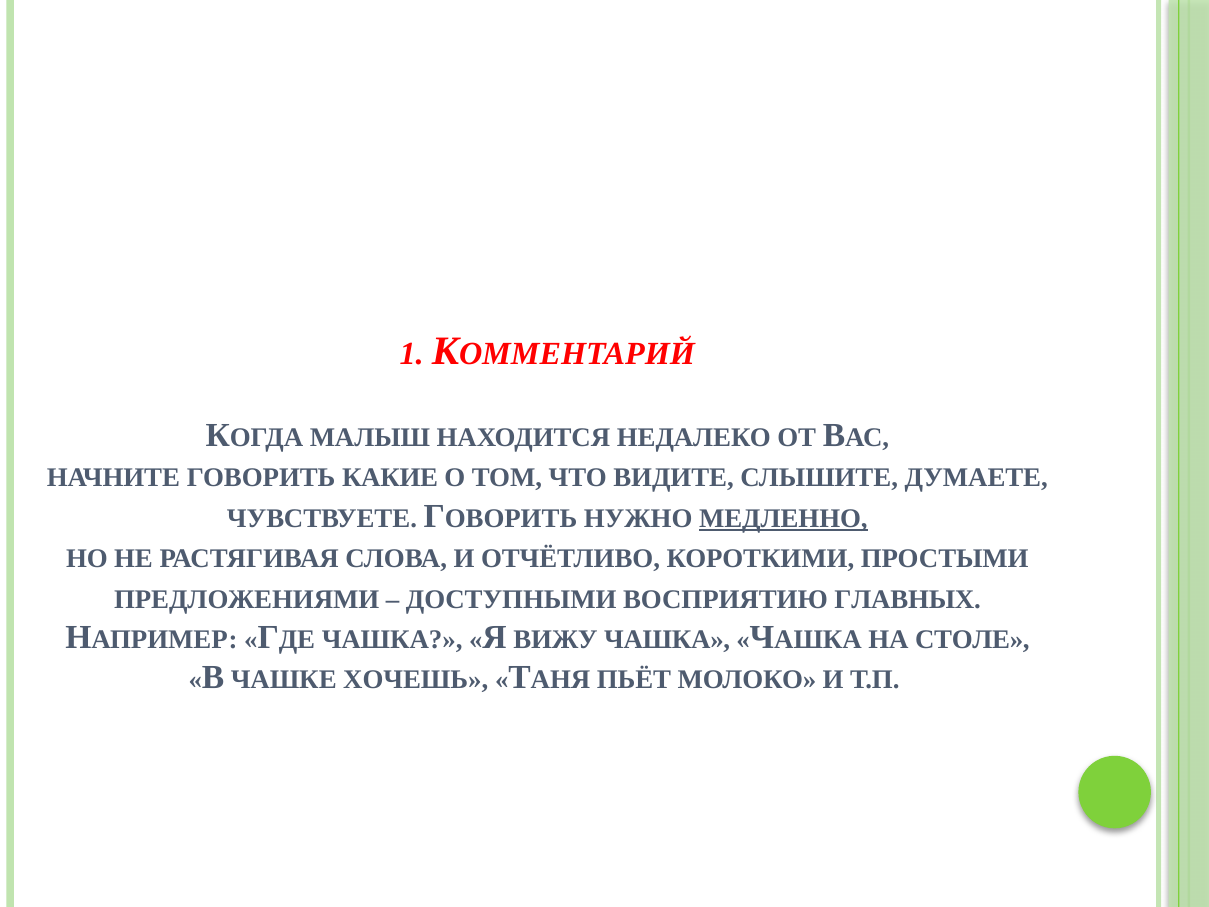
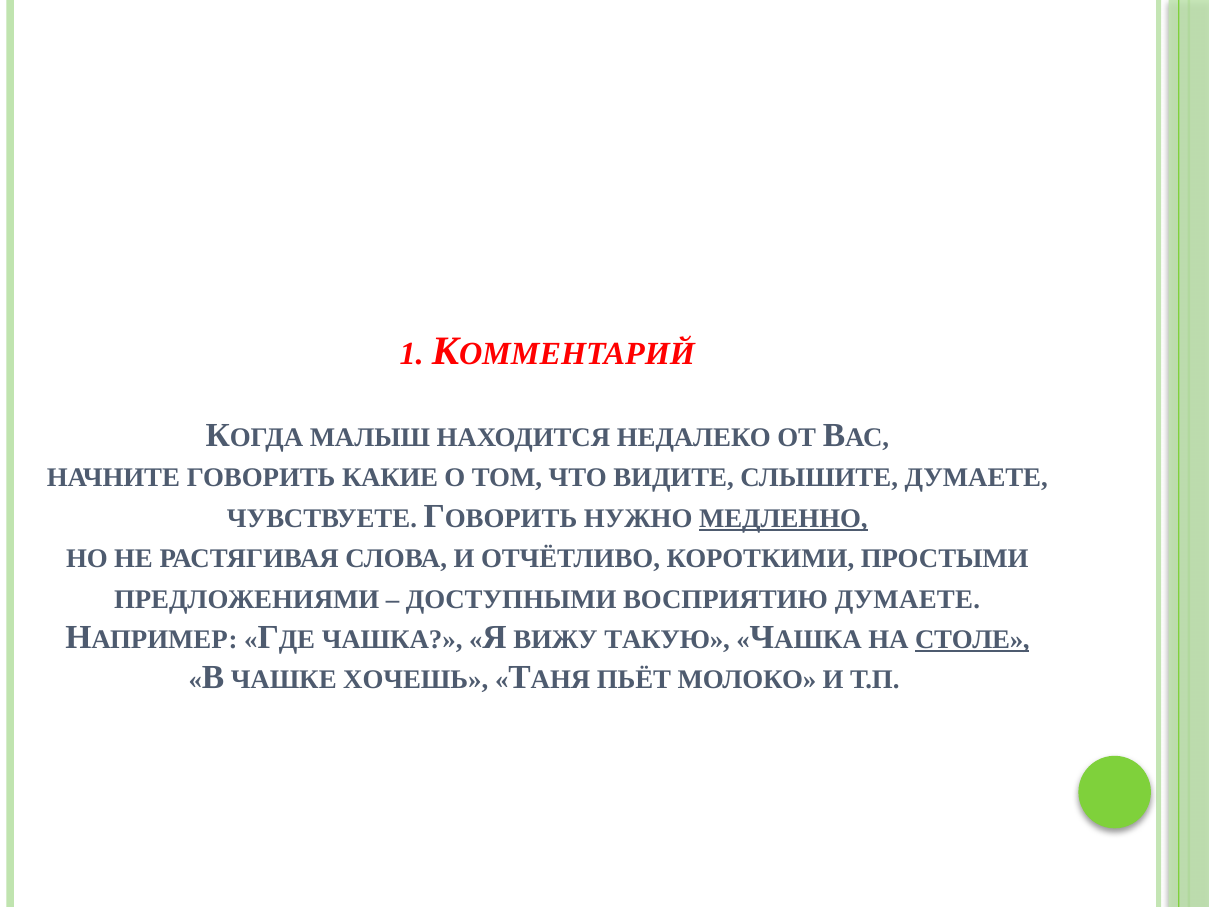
ВОСПРИЯТИЮ ГЛАВНЫХ: ГЛАВНЫХ -> ДУМАЕТЕ
ВИЖУ ЧАШКА: ЧАШКА -> ТАКУЮ
СТОЛЕ underline: none -> present
